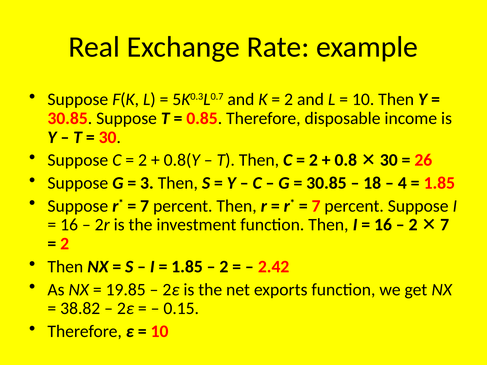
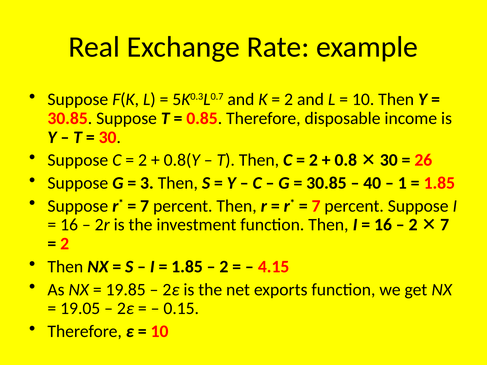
18: 18 -> 40
4: 4 -> 1
2.42: 2.42 -> 4.15
38.82: 38.82 -> 19.05
